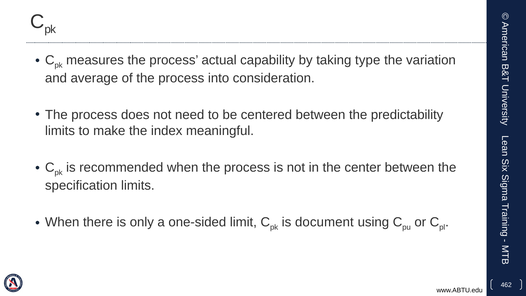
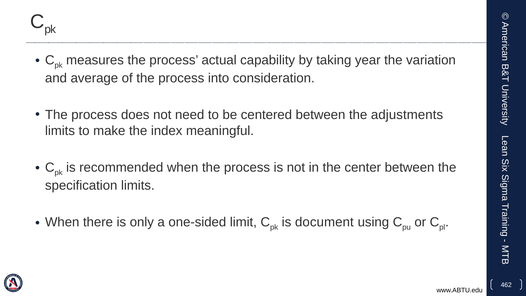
type: type -> year
predictability: predictability -> adjustments
